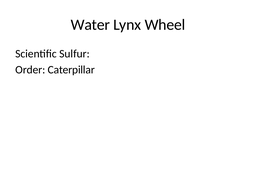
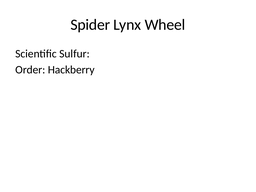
Water: Water -> Spider
Caterpillar: Caterpillar -> Hackberry
